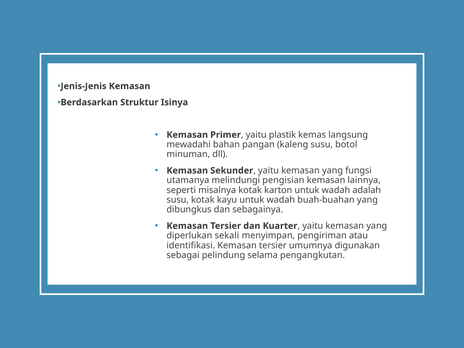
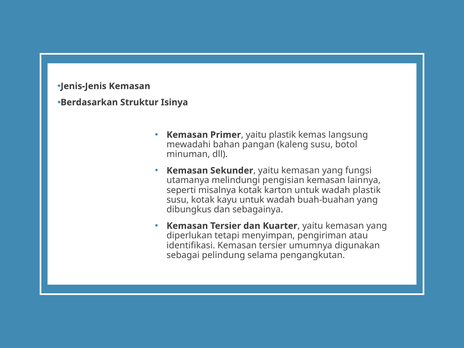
wadah adalah: adalah -> plastik
sekali: sekali -> tetapi
